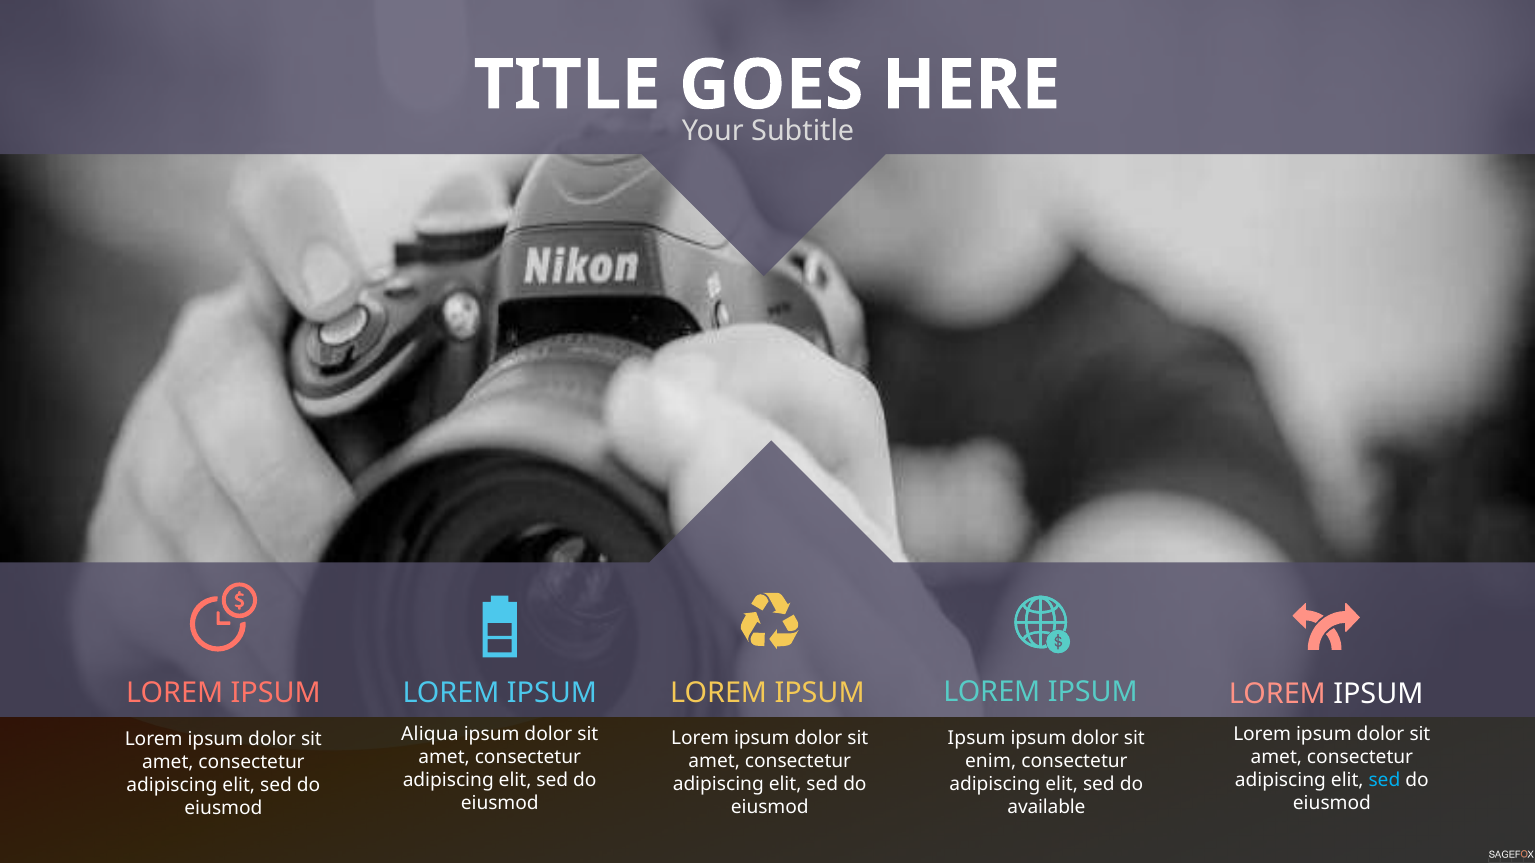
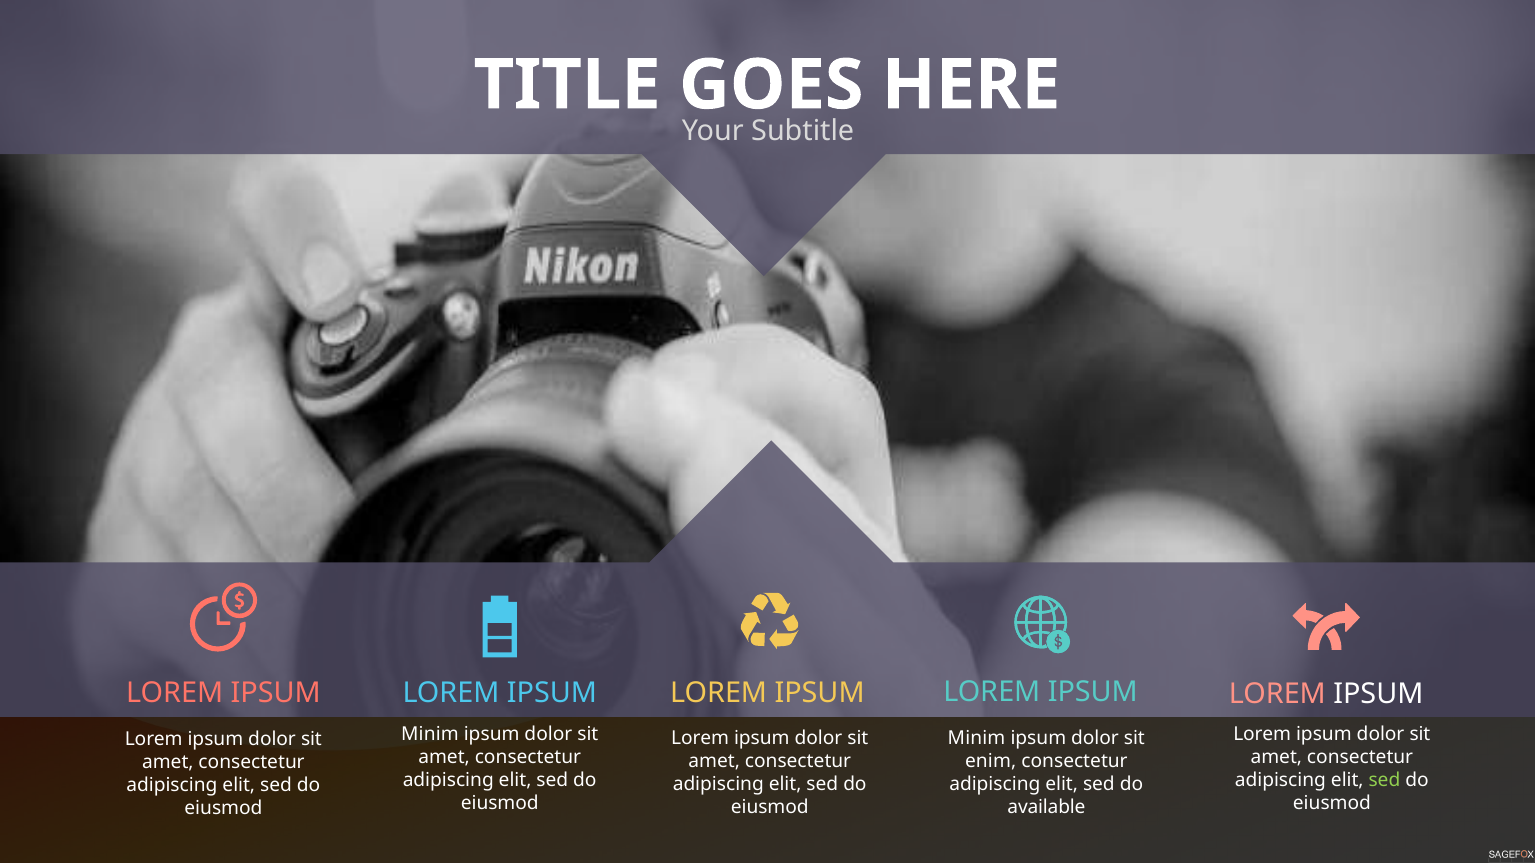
Aliqua at (430, 734): Aliqua -> Minim
Ipsum at (977, 739): Ipsum -> Minim
sed at (1384, 780) colour: light blue -> light green
